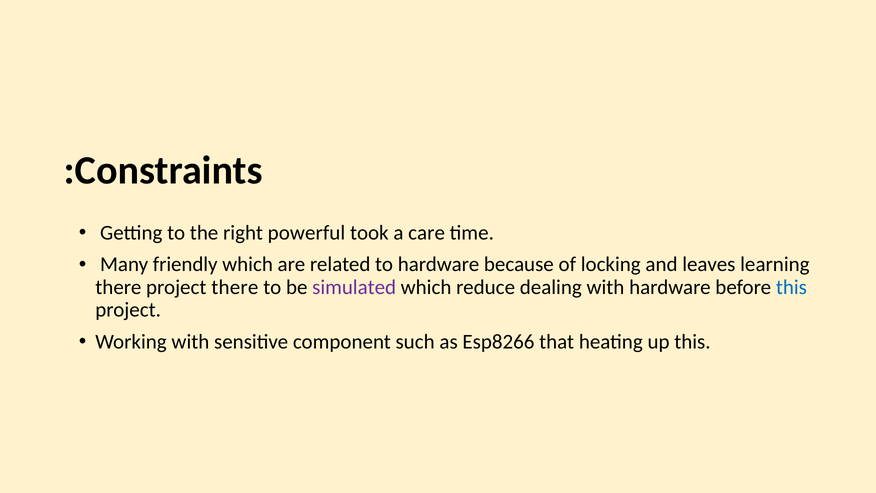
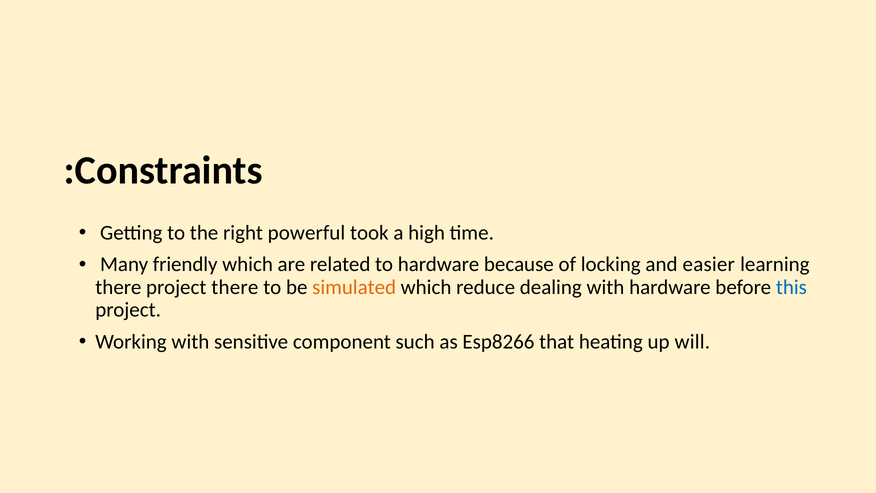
care: care -> high
leaves: leaves -> easier
simulated colour: purple -> orange
up this: this -> will
